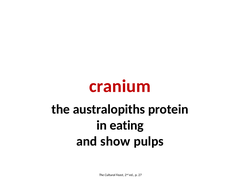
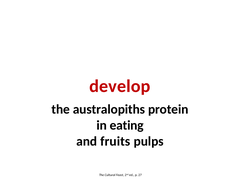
cranium: cranium -> develop
show: show -> fruits
